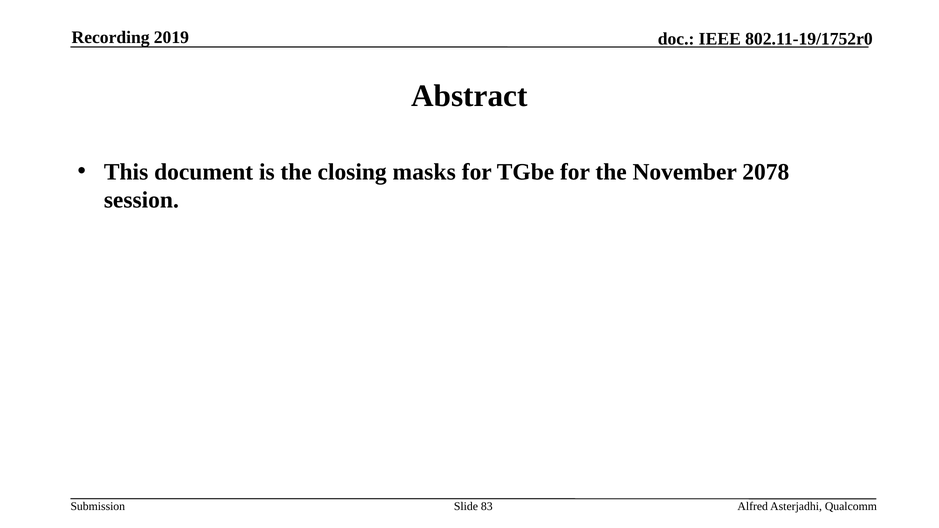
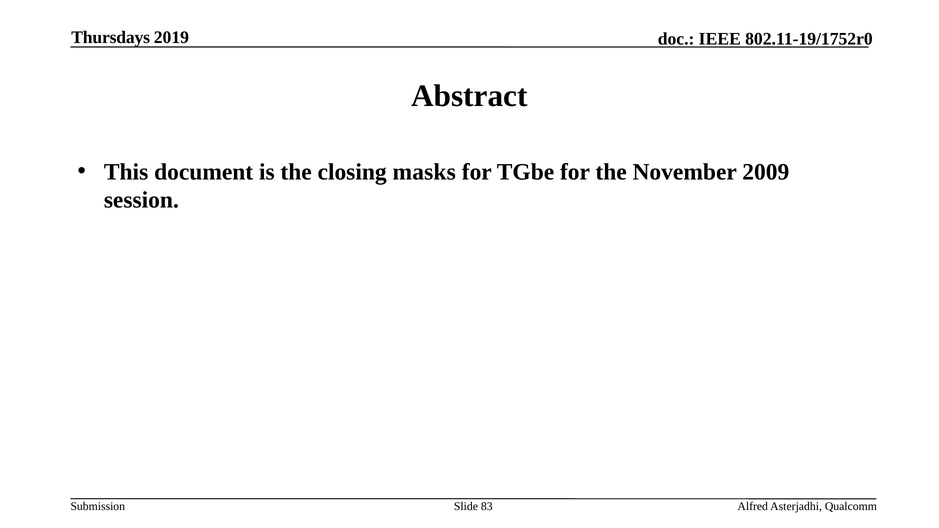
Recording: Recording -> Thursdays
2078: 2078 -> 2009
